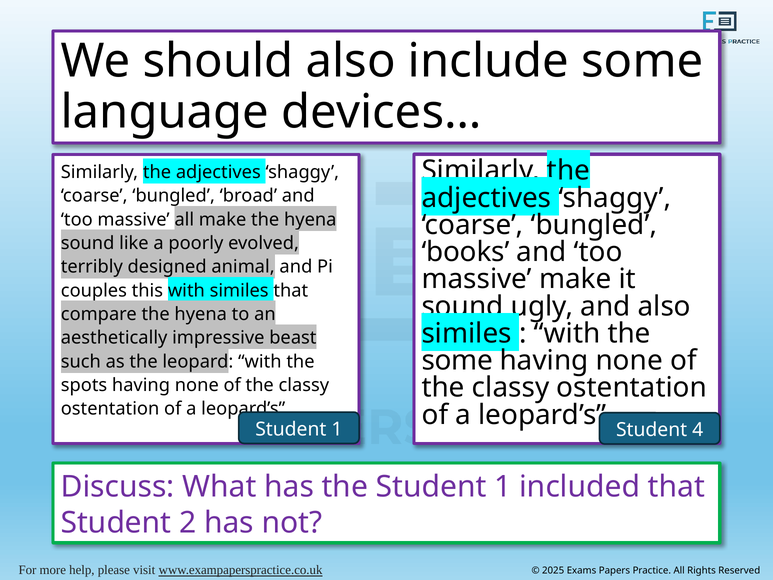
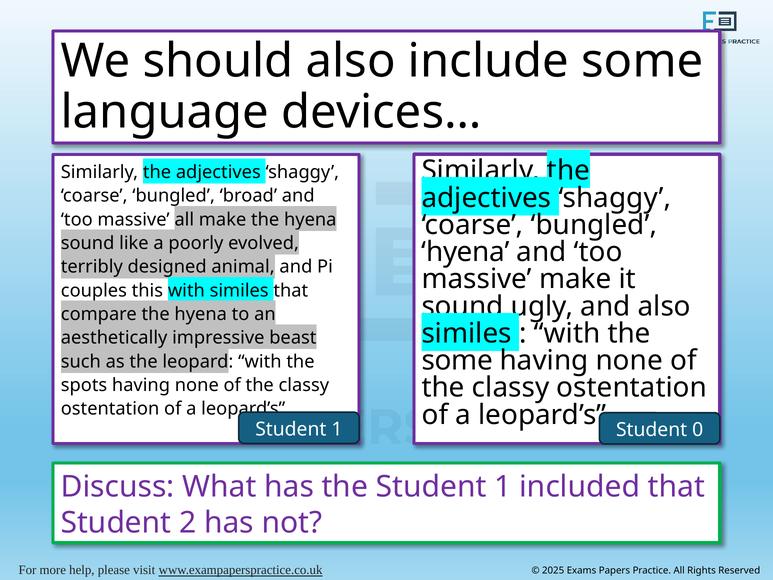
books at (466, 252): books -> hyena
4: 4 -> 0
